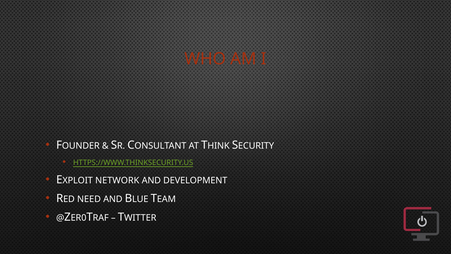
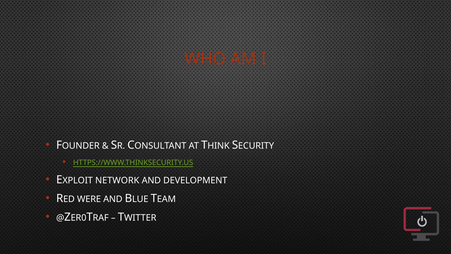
NEED: NEED -> WERE
